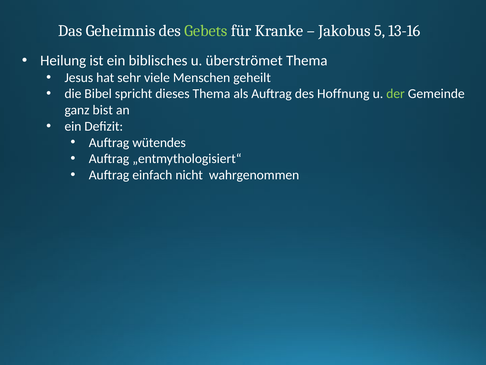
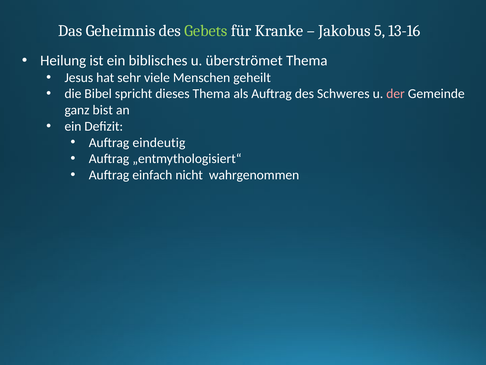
Hoffnung: Hoffnung -> Schweres
der colour: light green -> pink
wütendes: wütendes -> eindeutig
